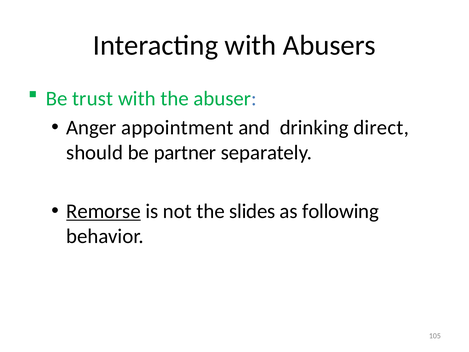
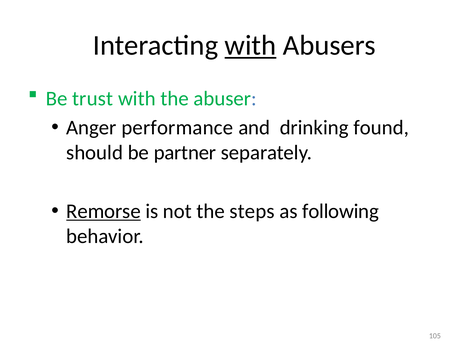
with at (250, 45) underline: none -> present
appointment: appointment -> performance
direct: direct -> found
slides: slides -> steps
